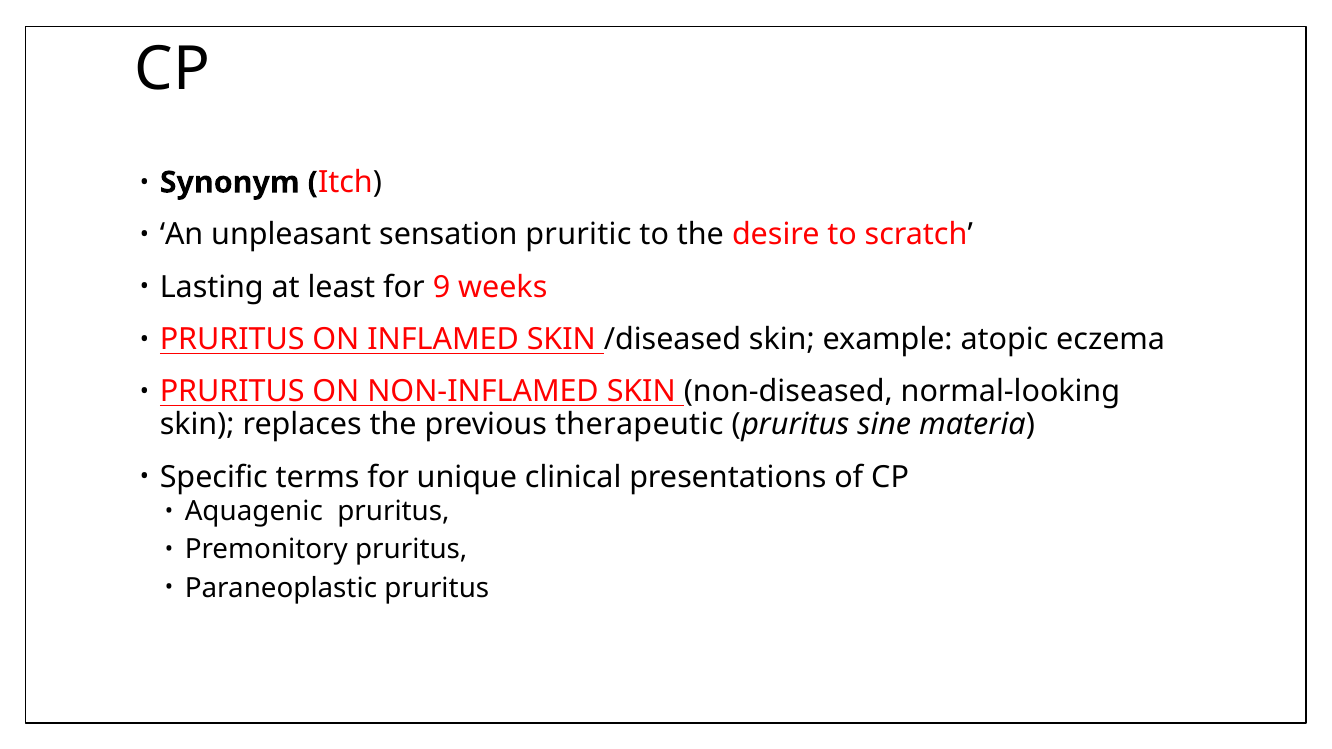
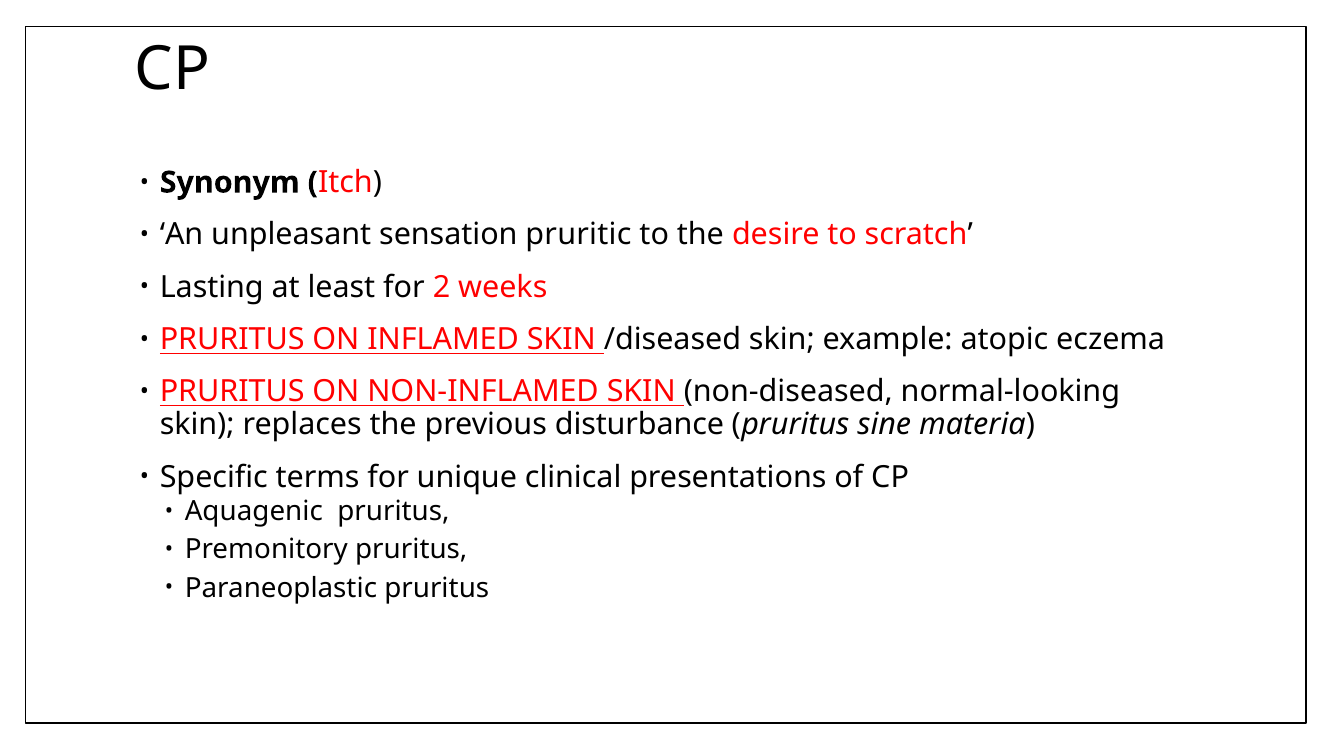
9: 9 -> 2
therapeutic: therapeutic -> disturbance
